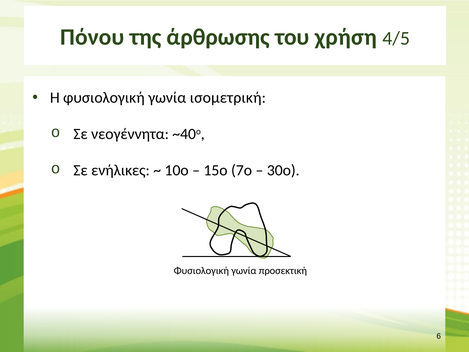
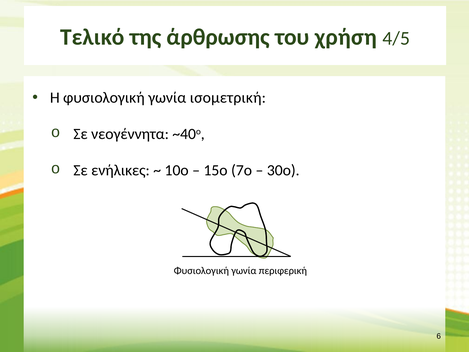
Πόνου: Πόνου -> Τελικό
προσεκτική: προσεκτική -> περιφερική
